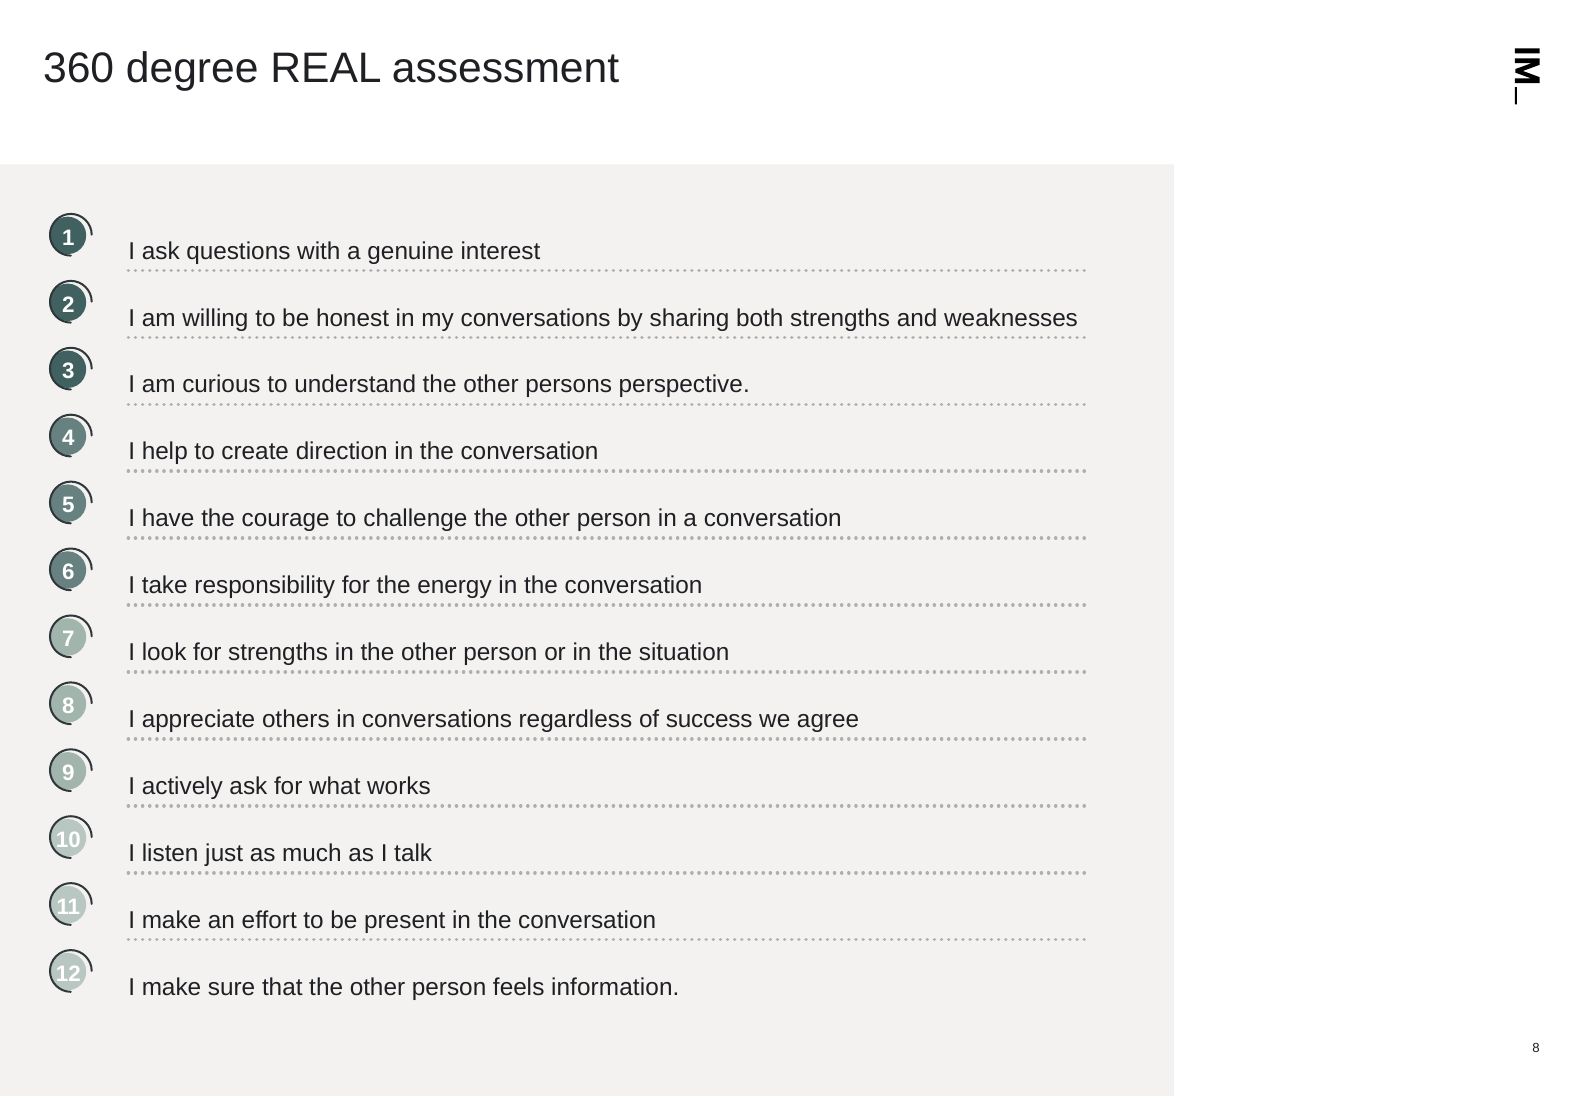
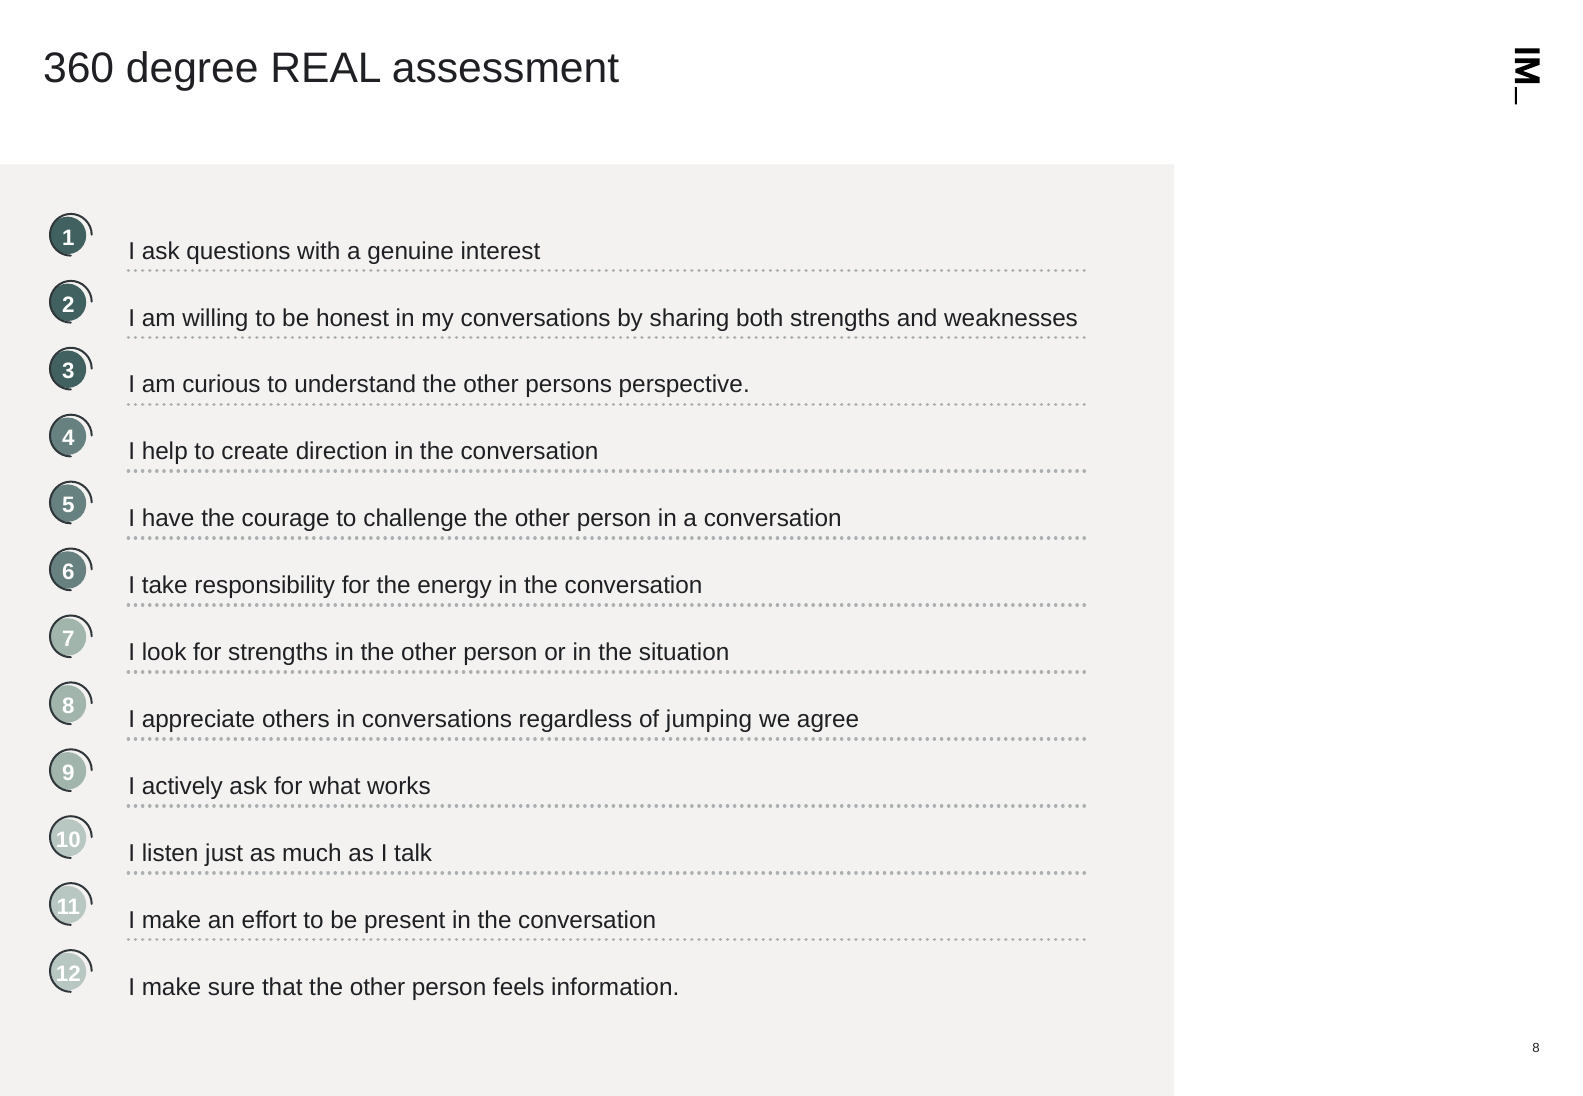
success: success -> jumping
